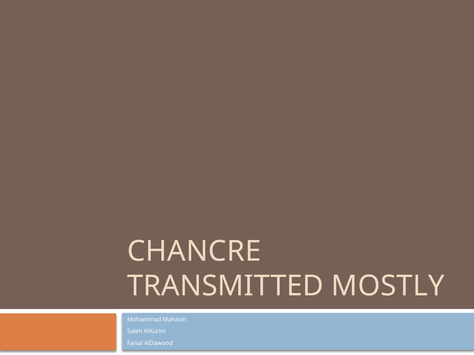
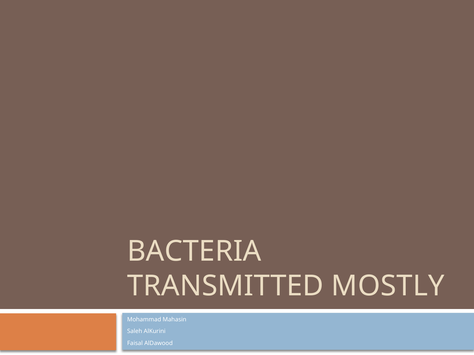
CHANCRE: CHANCRE -> BACTERIA
